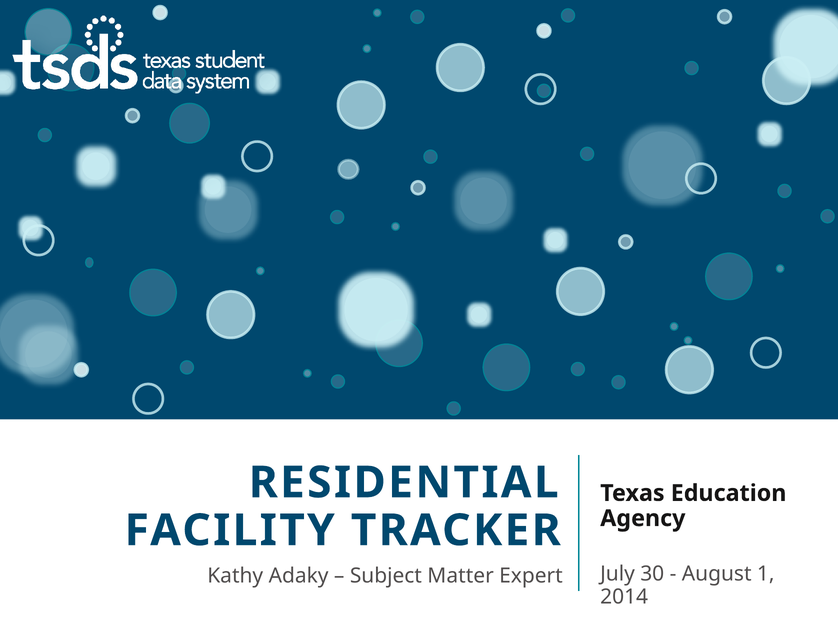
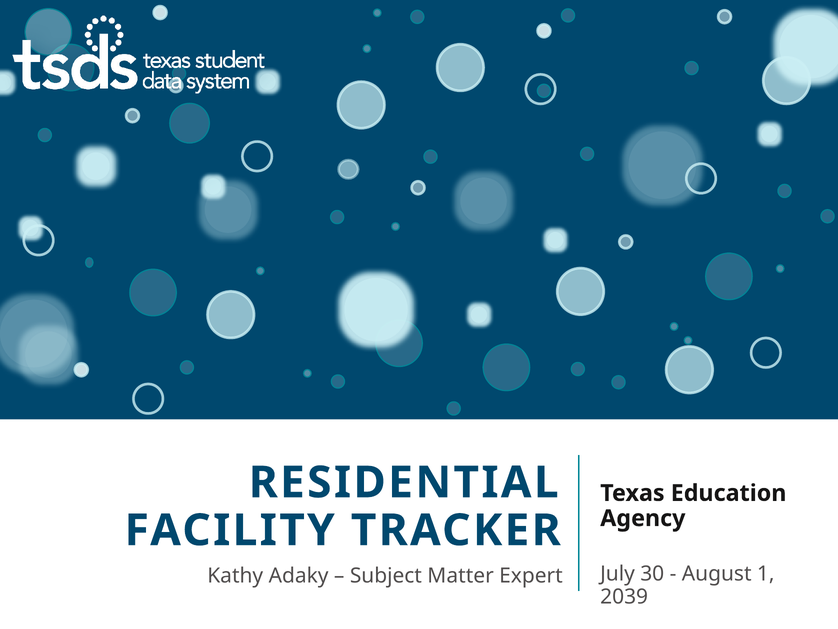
2014: 2014 -> 2039
